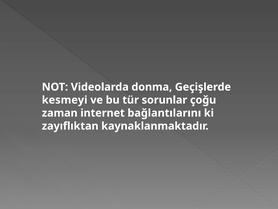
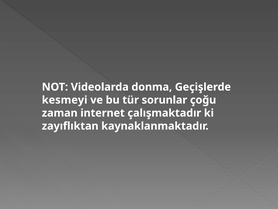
bağlantılarını: bağlantılarını -> çalışmaktadır
